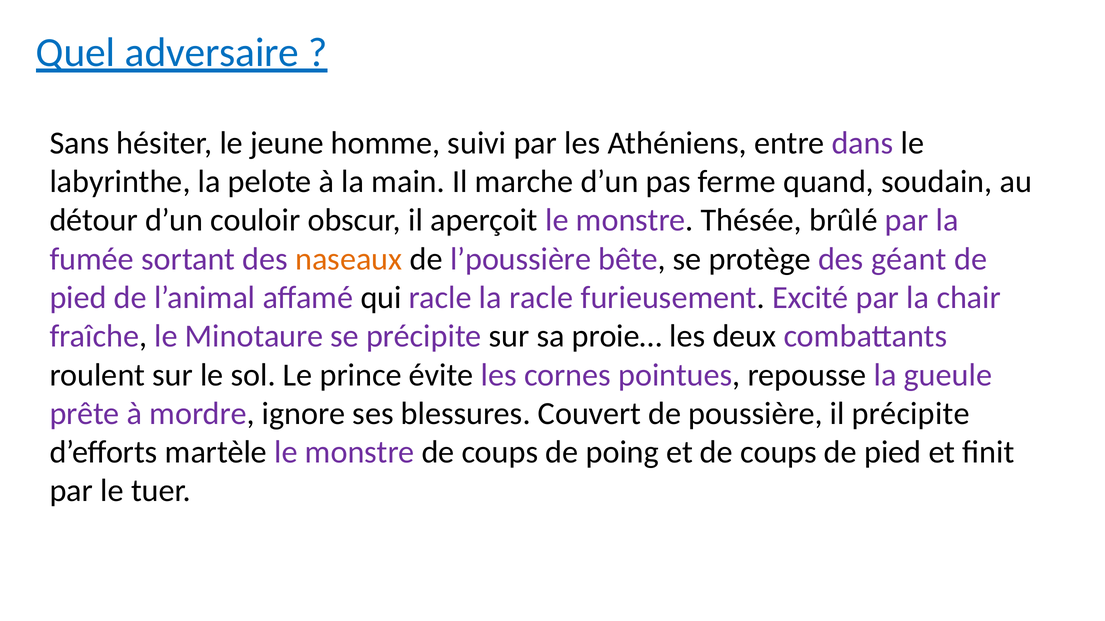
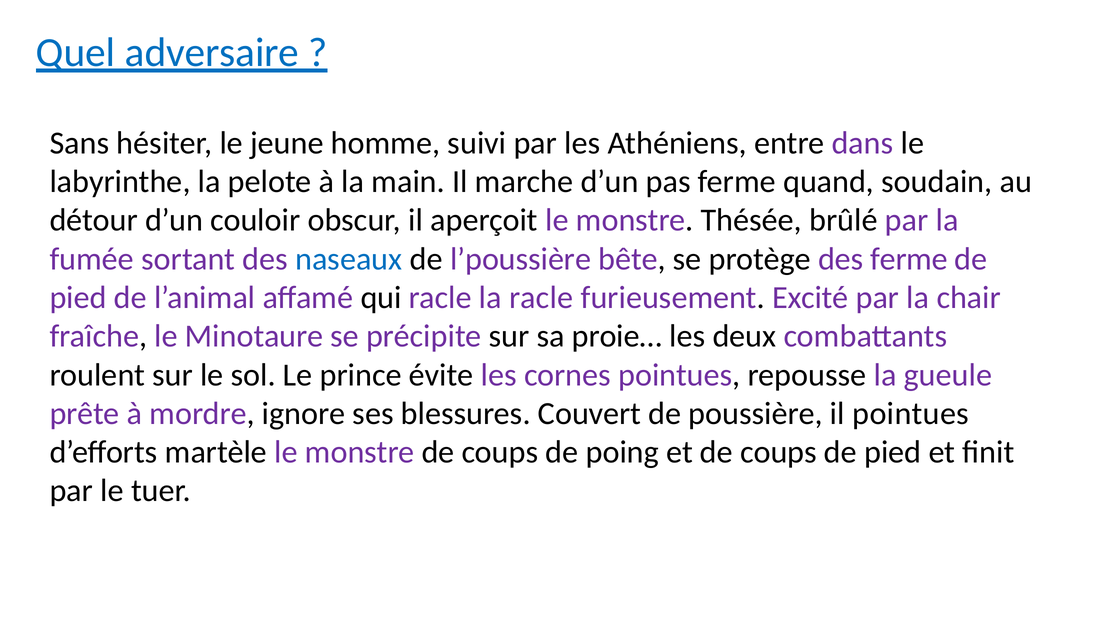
naseaux colour: orange -> blue
des géant: géant -> ferme
il précipite: précipite -> pointues
